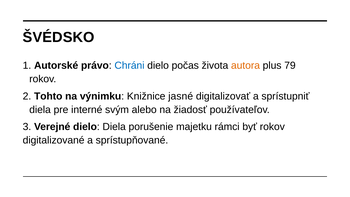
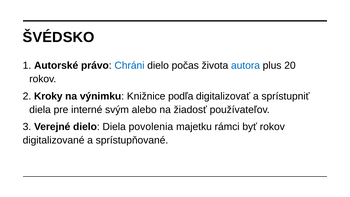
autora colour: orange -> blue
79: 79 -> 20
Tohto: Tohto -> Kroky
jasné: jasné -> podľa
porušenie: porušenie -> povolenia
